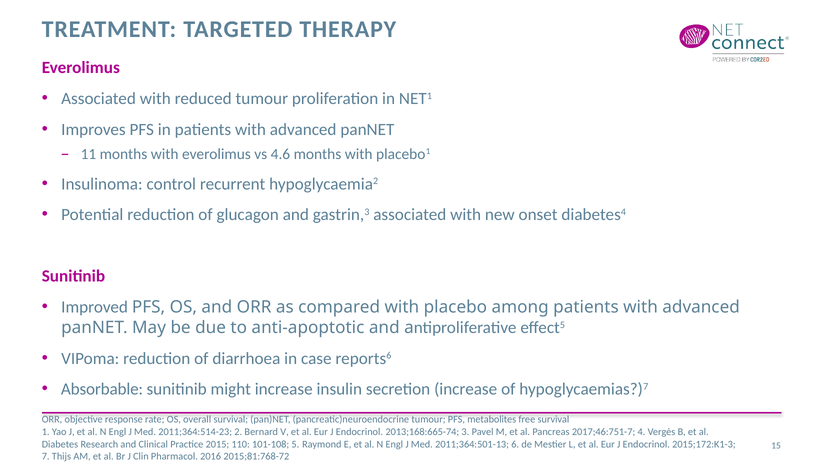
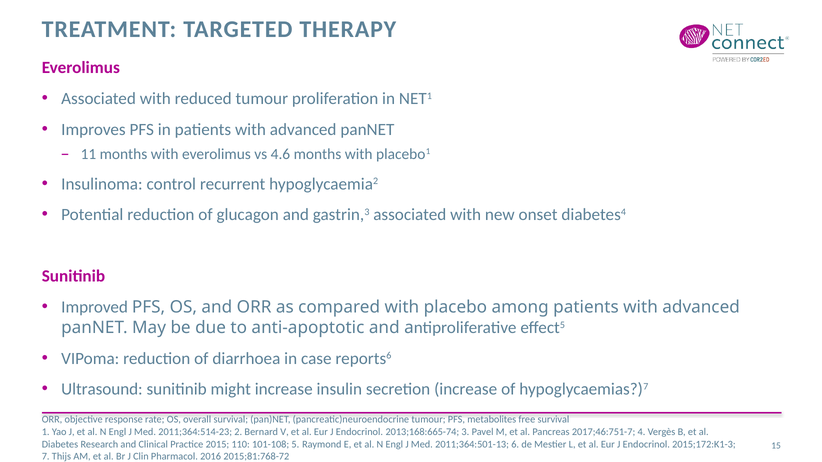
Absorbable: Absorbable -> Ultrasound
